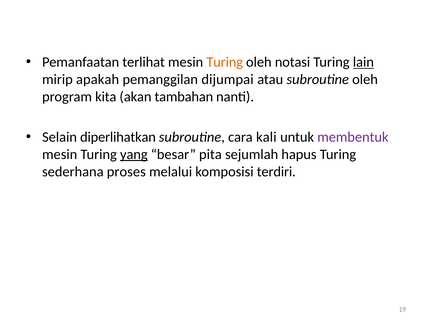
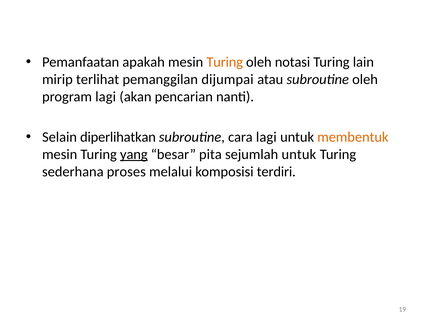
terlihat: terlihat -> apakah
lain underline: present -> none
apakah: apakah -> terlihat
program kita: kita -> lagi
tambahan: tambahan -> pencarian
cara kali: kali -> lagi
membentuk colour: purple -> orange
sejumlah hapus: hapus -> untuk
